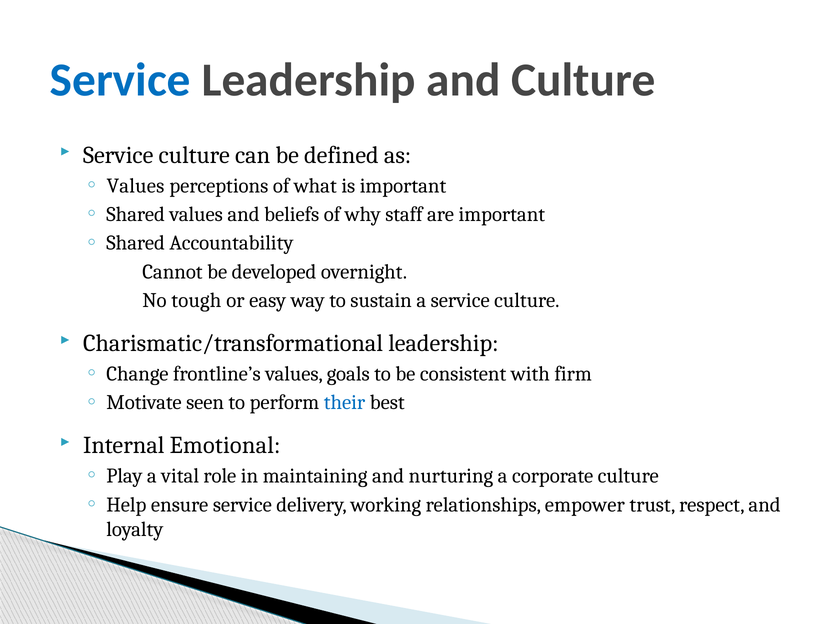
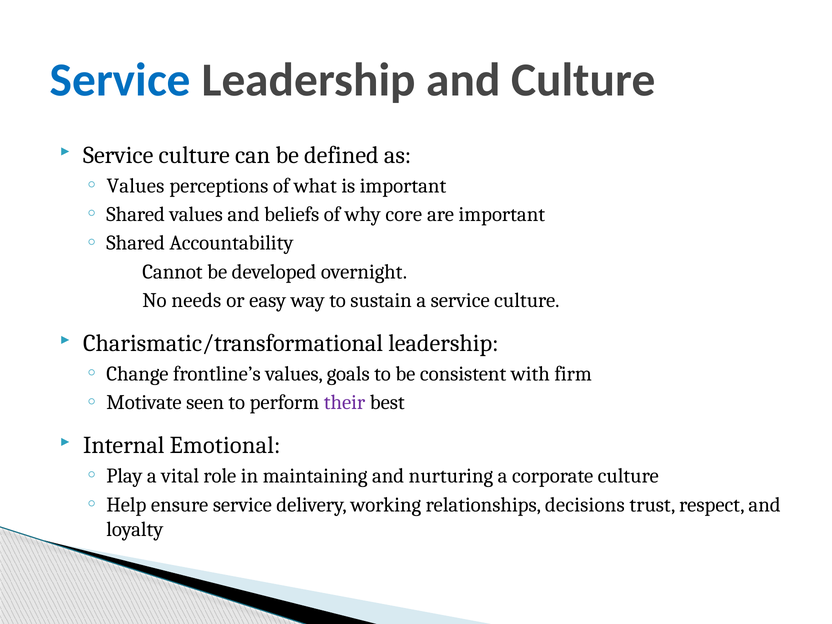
staff: staff -> core
tough: tough -> needs
their colour: blue -> purple
empower: empower -> decisions
